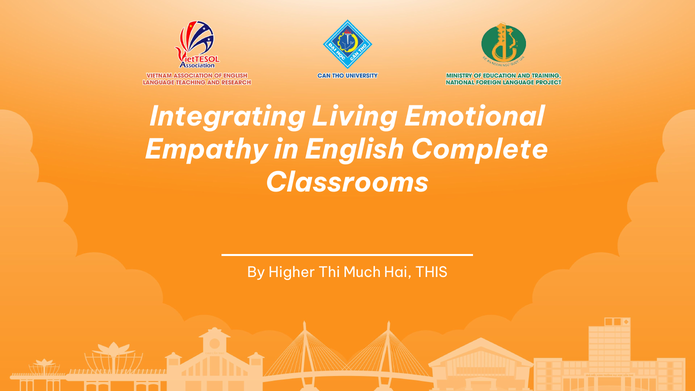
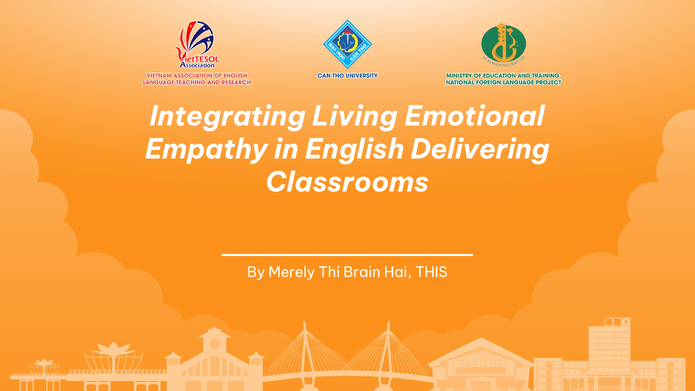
Complete: Complete -> Delivering
Higher: Higher -> Merely
Much: Much -> Brain
